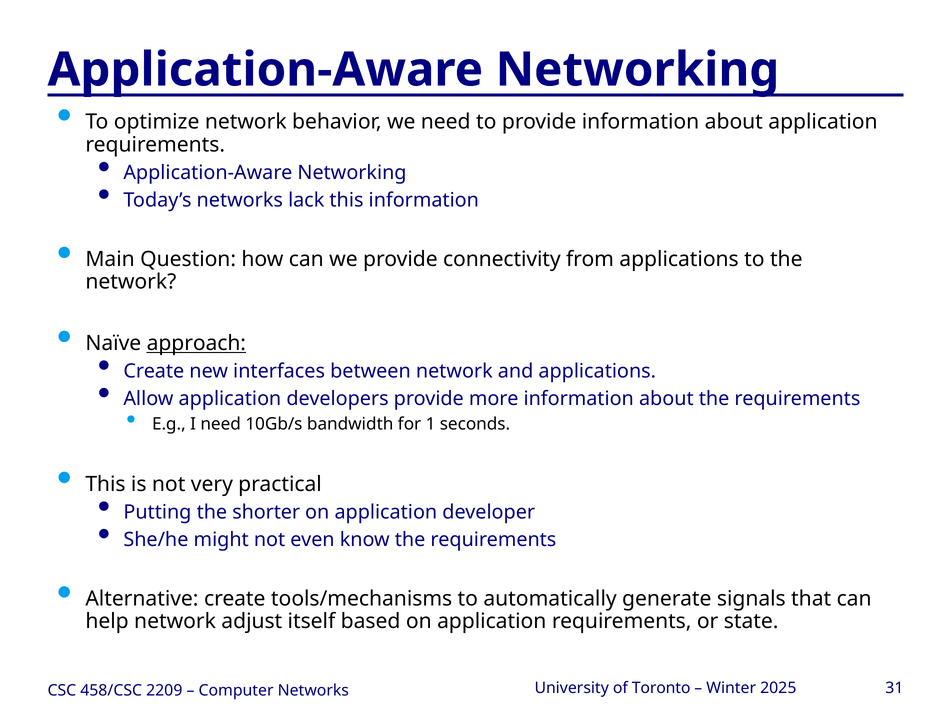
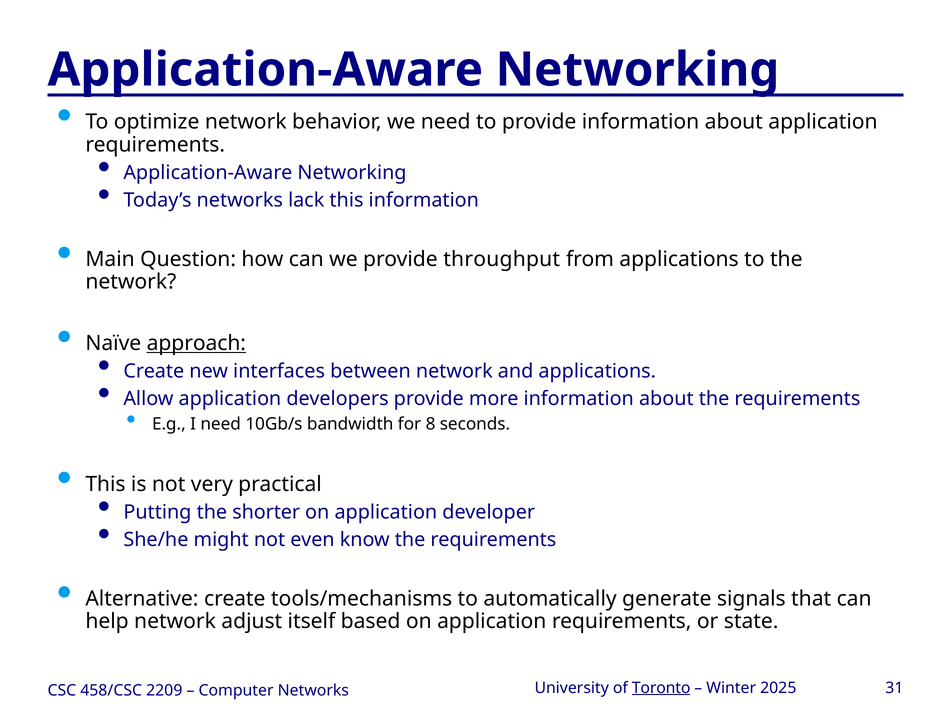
connectivity: connectivity -> throughput
1: 1 -> 8
Toronto underline: none -> present
